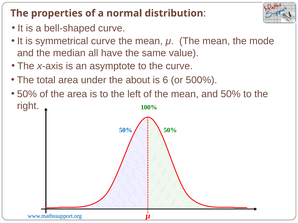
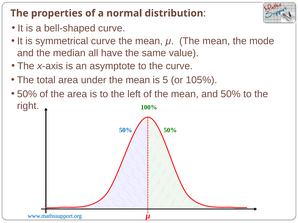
under the about: about -> mean
6: 6 -> 5
500%: 500% -> 105%
